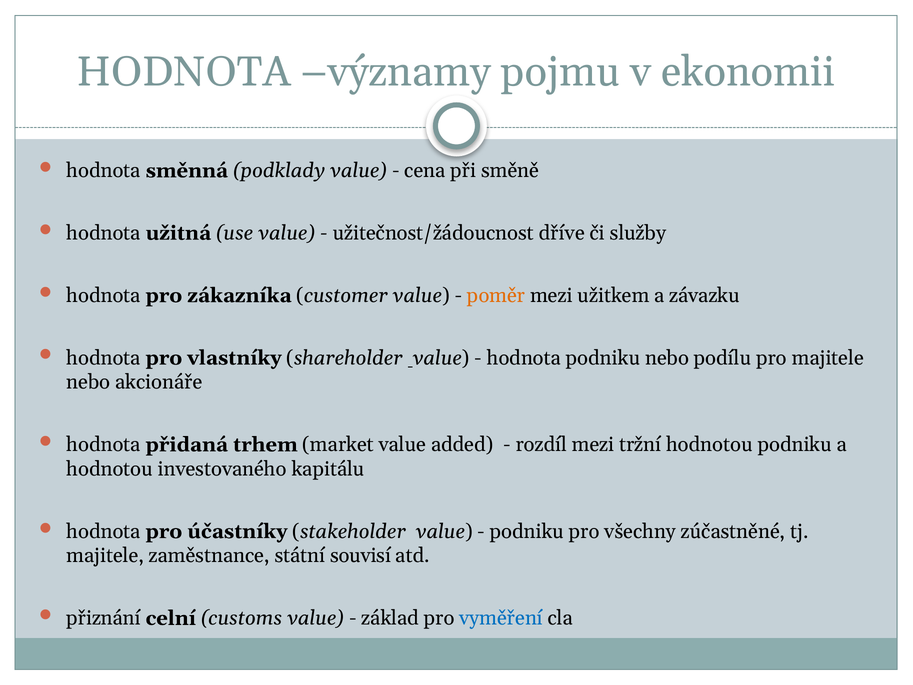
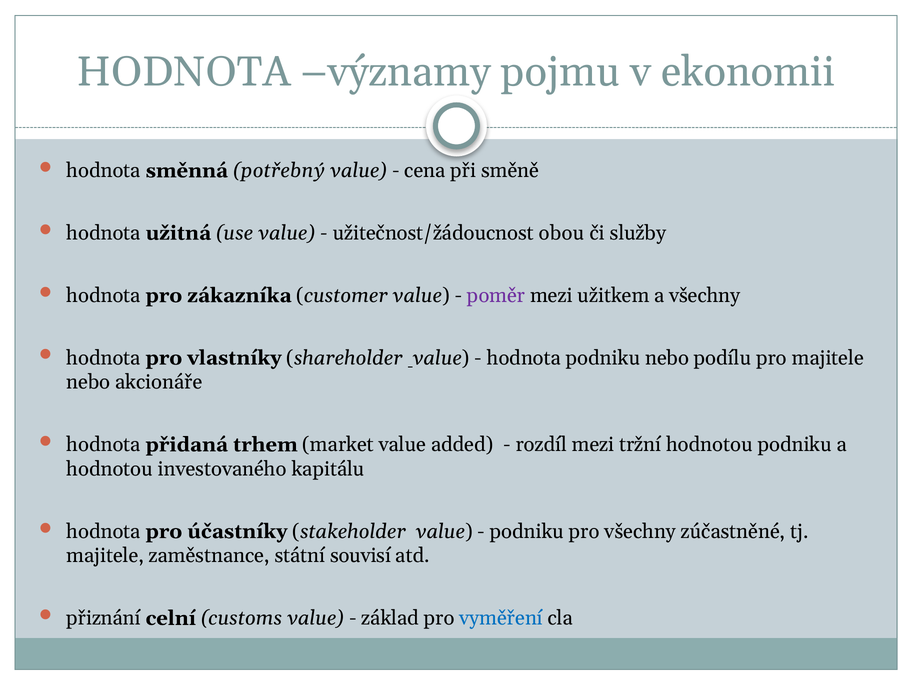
podklady: podklady -> potřebný
dříve: dříve -> obou
poměr colour: orange -> purple
a závazku: závazku -> všechny
